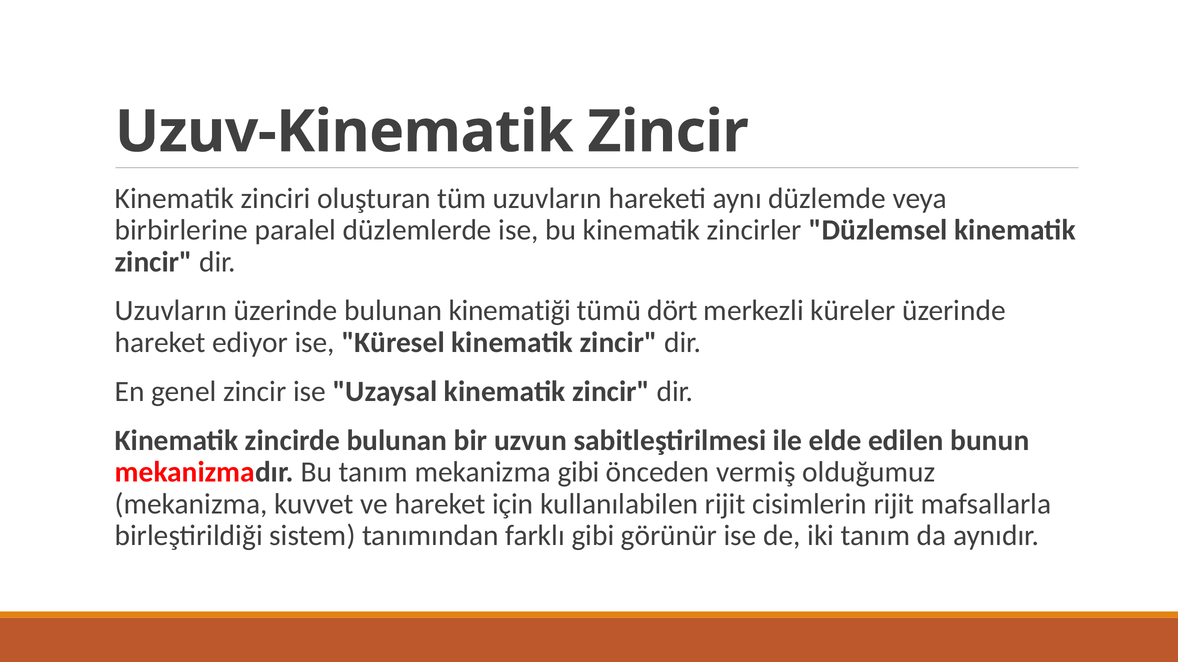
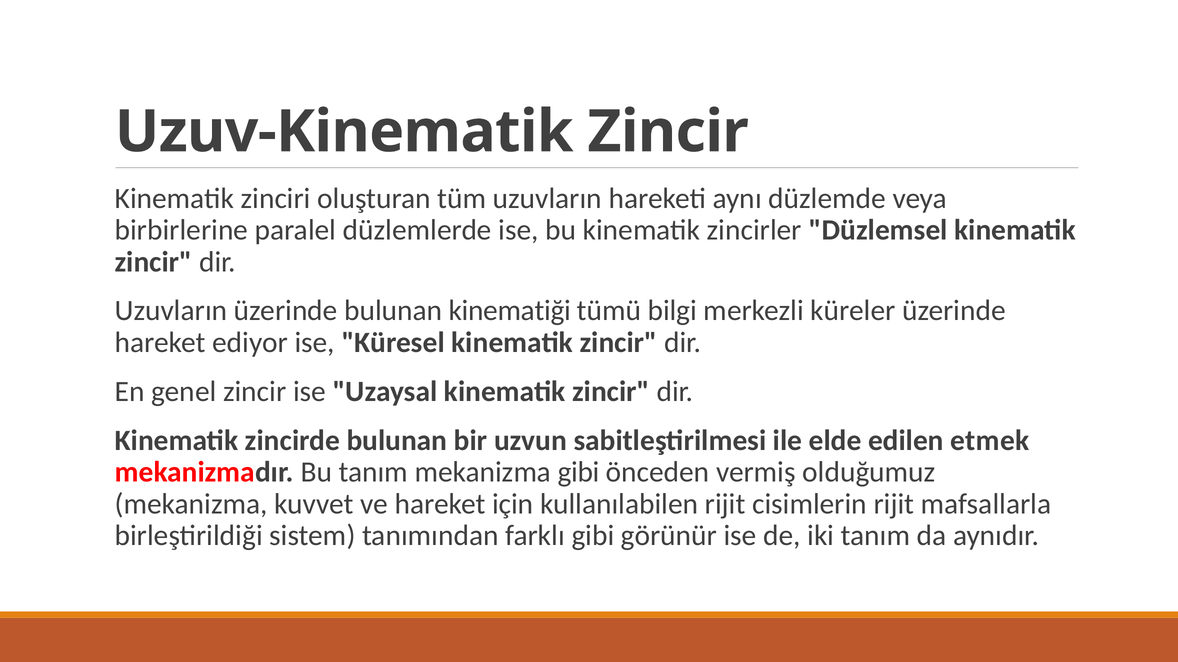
dört: dört -> bilgi
bunun: bunun -> etmek
